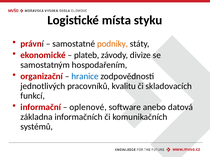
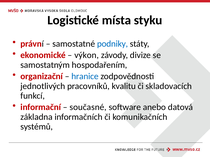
podniky colour: orange -> blue
plateb: plateb -> výkon
oplenové: oplenové -> současné
